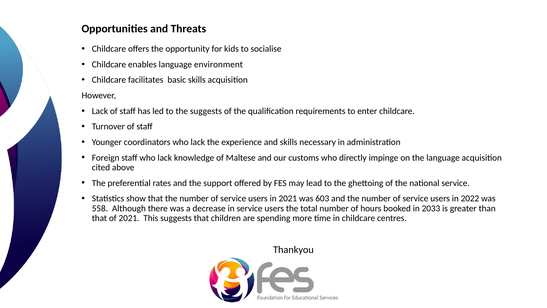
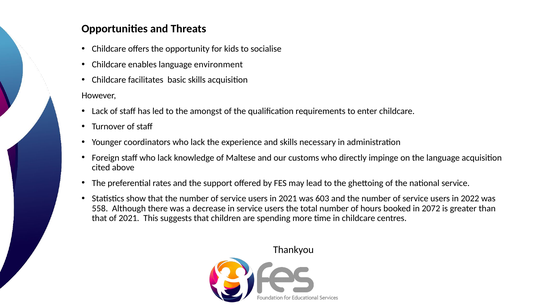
the suggests: suggests -> amongst
2033: 2033 -> 2072
